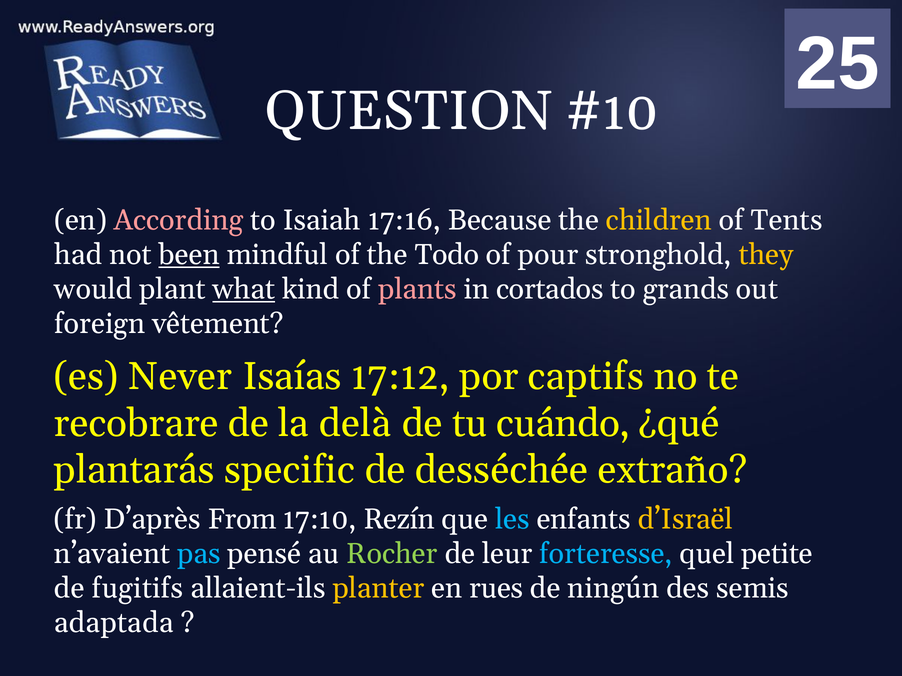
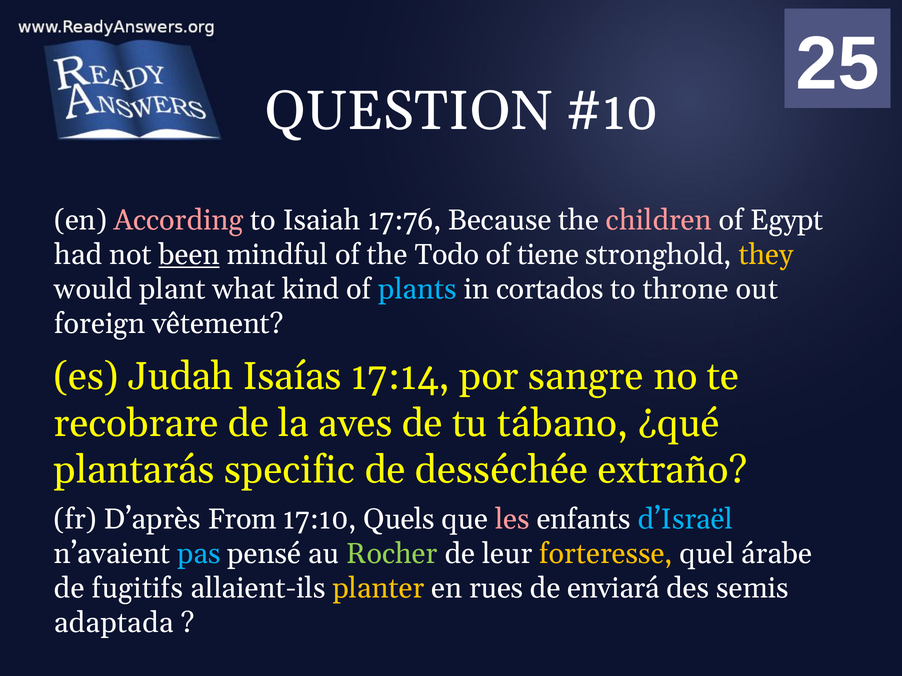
17:16: 17:16 -> 17:76
children colour: yellow -> pink
Tents: Tents -> Egypt
pour: pour -> tiene
what underline: present -> none
plants colour: pink -> light blue
grands: grands -> throne
Never: Never -> Judah
17:12: 17:12 -> 17:14
captifs: captifs -> sangre
delà: delà -> aves
cuándo: cuándo -> tábano
Rezín: Rezín -> Quels
les colour: light blue -> pink
d’Israël colour: yellow -> light blue
forteresse colour: light blue -> yellow
petite: petite -> árabe
ningún: ningún -> enviará
